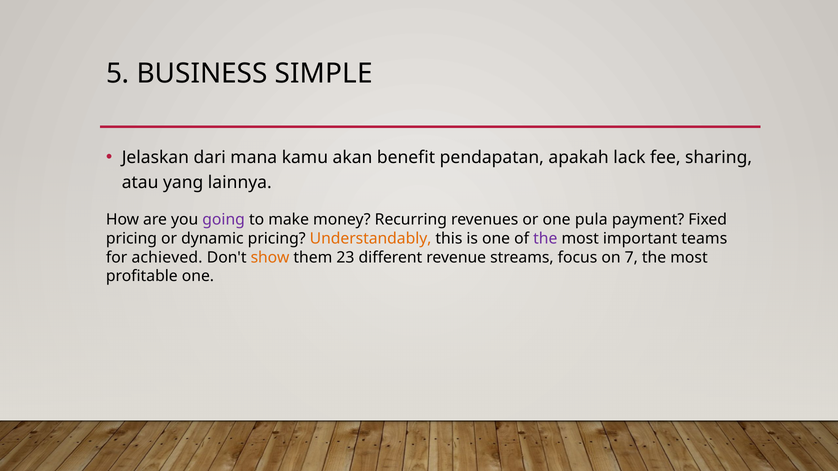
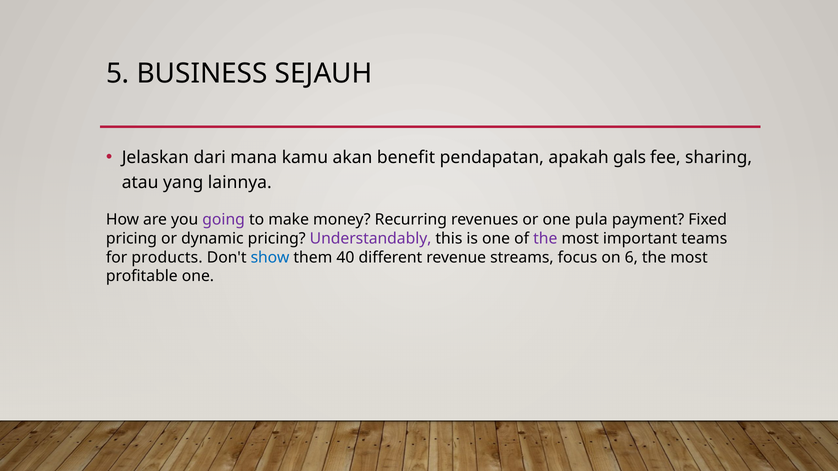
SIMPLE: SIMPLE -> SEJAUH
lack: lack -> gals
Understandably colour: orange -> purple
achieved: achieved -> products
show colour: orange -> blue
23: 23 -> 40
7: 7 -> 6
